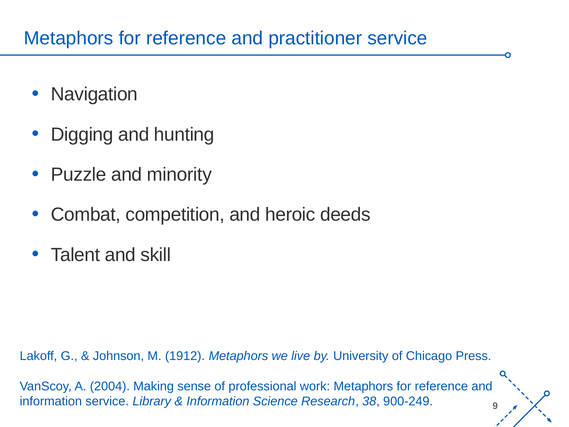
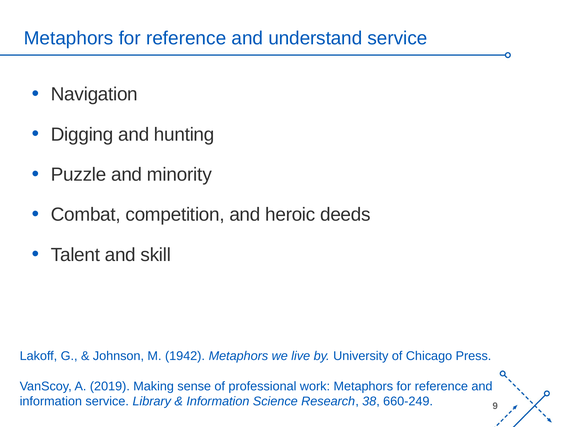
practitioner: practitioner -> understand
1912: 1912 -> 1942
2004: 2004 -> 2019
900-249: 900-249 -> 660-249
